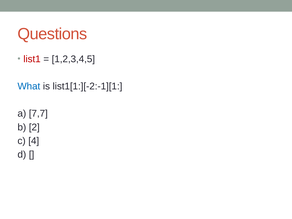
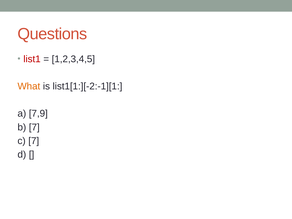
What colour: blue -> orange
7,7: 7,7 -> 7,9
b 2: 2 -> 7
c 4: 4 -> 7
